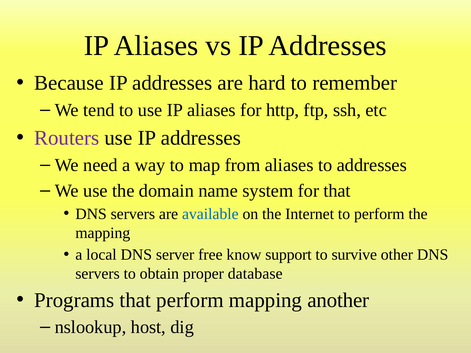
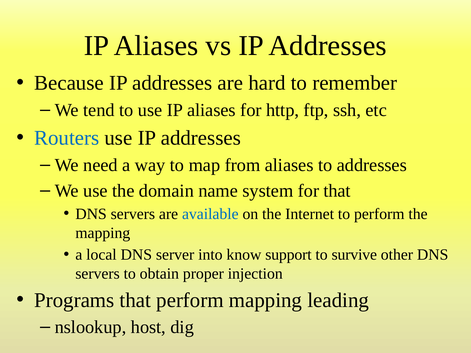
Routers colour: purple -> blue
free: free -> into
database: database -> injection
another: another -> leading
